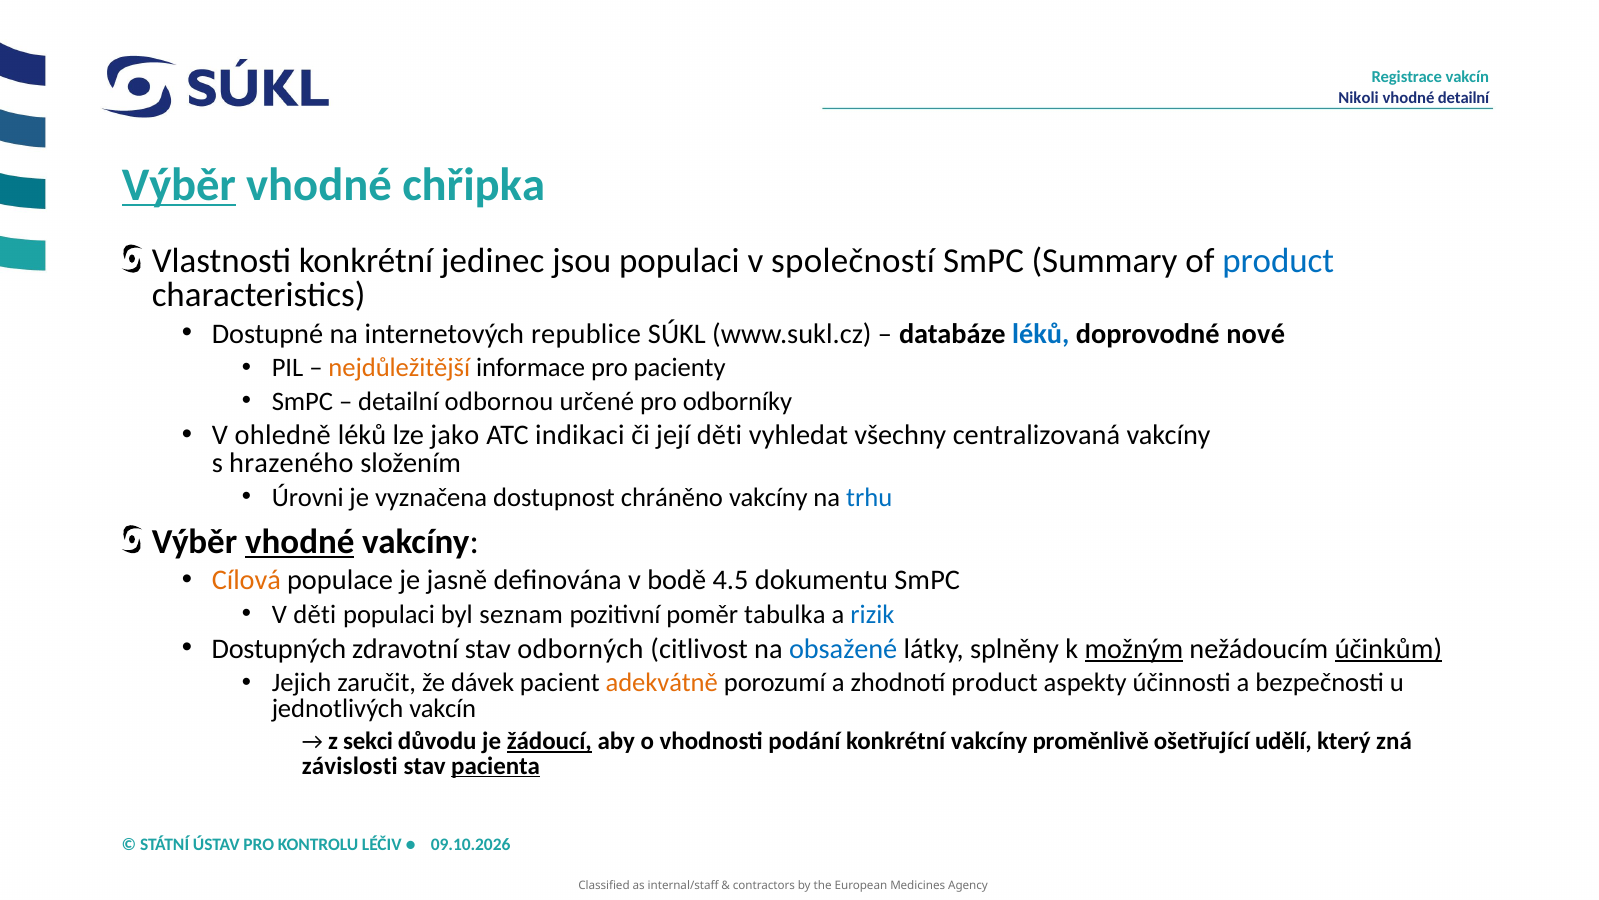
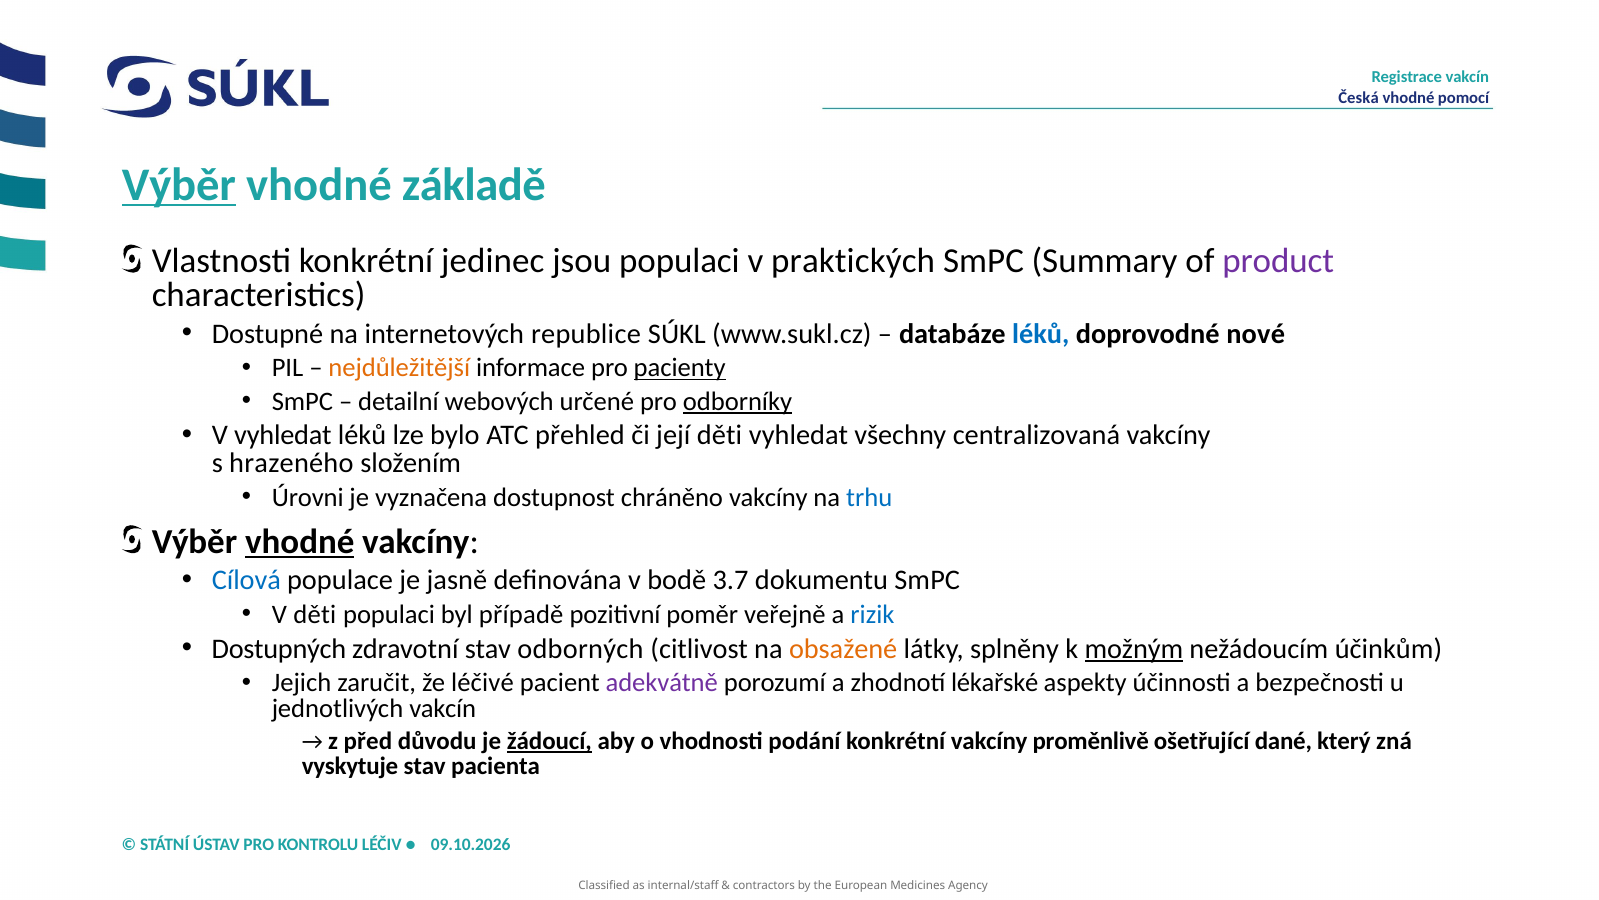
Nikoli: Nikoli -> Česká
vhodné detailní: detailní -> pomocí
chřipka: chřipka -> základě
společností: společností -> praktických
product at (1278, 261) colour: blue -> purple
pacienty underline: none -> present
odbornou: odbornou -> webových
odborníky underline: none -> present
V ohledně: ohledně -> vyhledat
jako: jako -> bylo
indikaci: indikaci -> přehled
Cílová colour: orange -> blue
4.5: 4.5 -> 3.7
seznam: seznam -> případě
tabulka: tabulka -> veřejně
obsažené colour: blue -> orange
účinkům underline: present -> none
dávek: dávek -> léčivé
adekvátně colour: orange -> purple
zhodnotí product: product -> lékařské
sekci: sekci -> před
udělí: udělí -> dané
závislosti: závislosti -> vyskytuje
pacienta underline: present -> none
